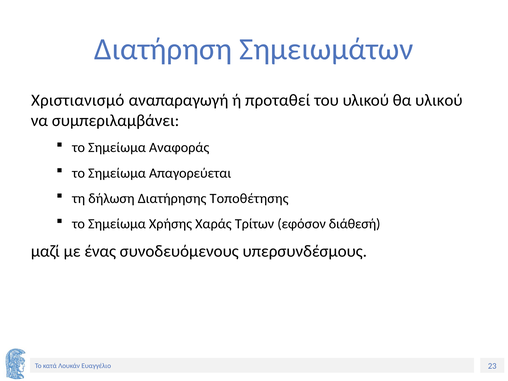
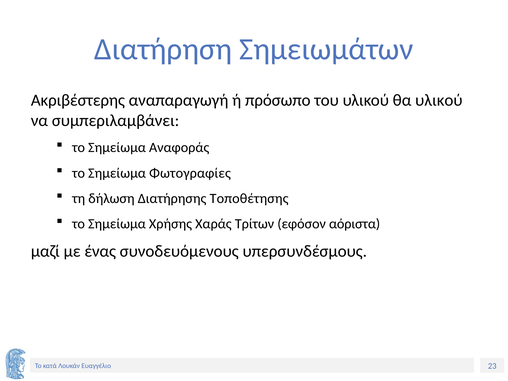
Χριστιανισμό: Χριστιανισμό -> Ακριβέστερης
προταθεί: προταθεί -> πρόσωπο
Απαγορεύεται: Απαγορεύεται -> Φωτογραφίες
διάθεσή: διάθεσή -> αόριστα
